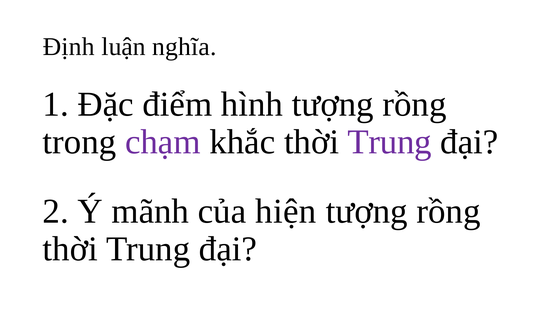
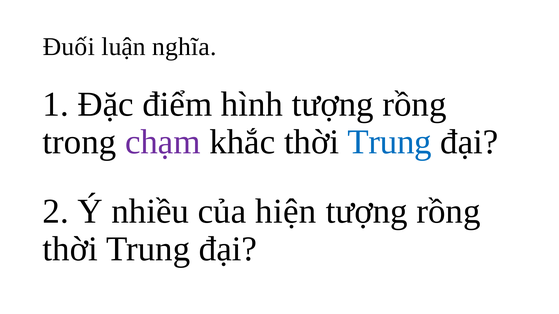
Định: Định -> Đuối
Trung at (390, 142) colour: purple -> blue
mãnh: mãnh -> nhiều
